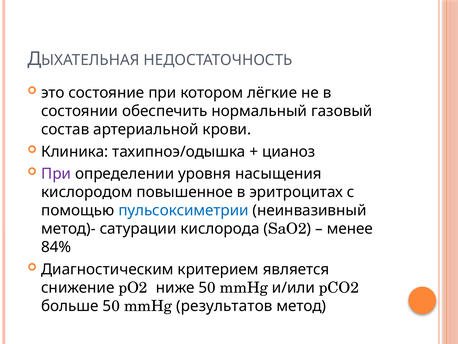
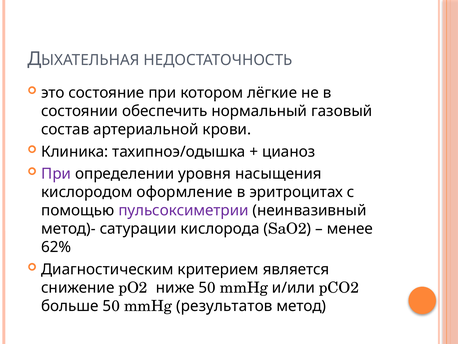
повышенное: повышенное -> оформление
пульсоксиметрии colour: blue -> purple
84%: 84% -> 62%
